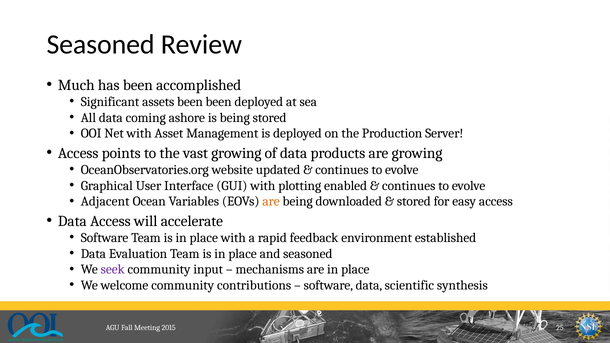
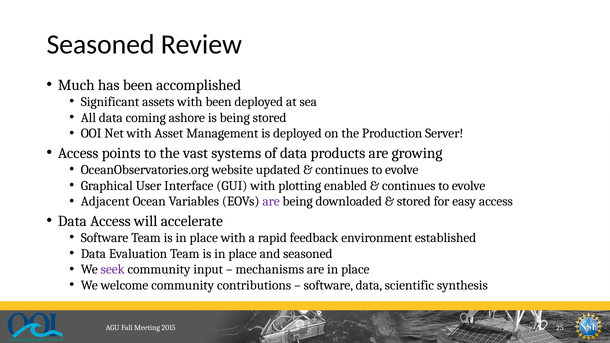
assets been: been -> with
vast growing: growing -> systems
are at (271, 202) colour: orange -> purple
